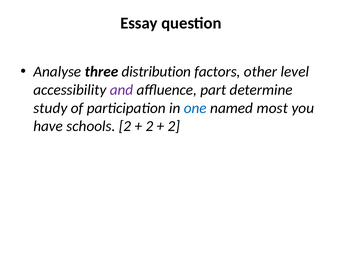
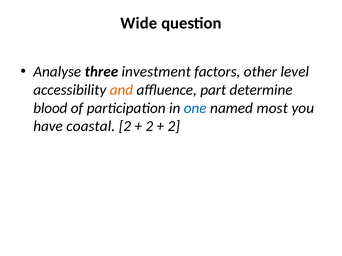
Essay: Essay -> Wide
distribution: distribution -> investment
and colour: purple -> orange
study: study -> blood
schools: schools -> coastal
